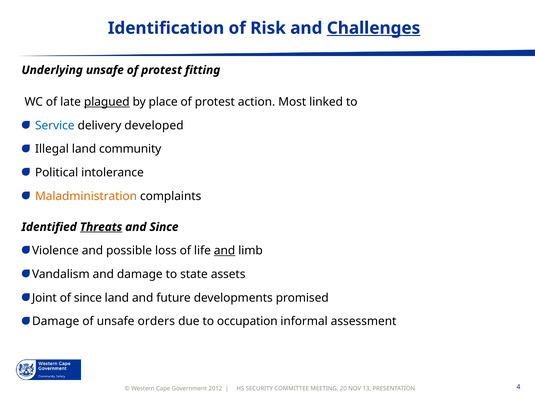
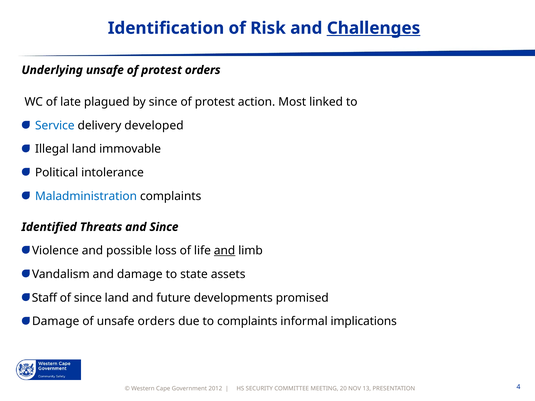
protest fitting: fitting -> orders
plagued underline: present -> none
by place: place -> since
community: community -> immovable
Maladministration colour: orange -> blue
Threats underline: present -> none
Joint: Joint -> Staff
to occupation: occupation -> complaints
assessment: assessment -> implications
